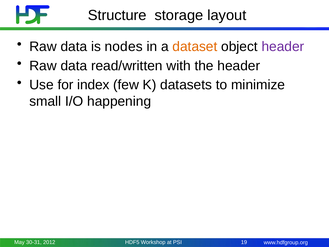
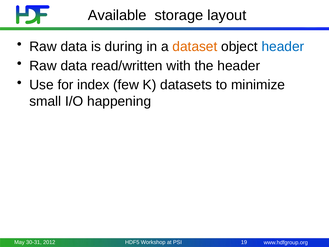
Structure: Structure -> Available
nodes: nodes -> during
header at (283, 46) colour: purple -> blue
